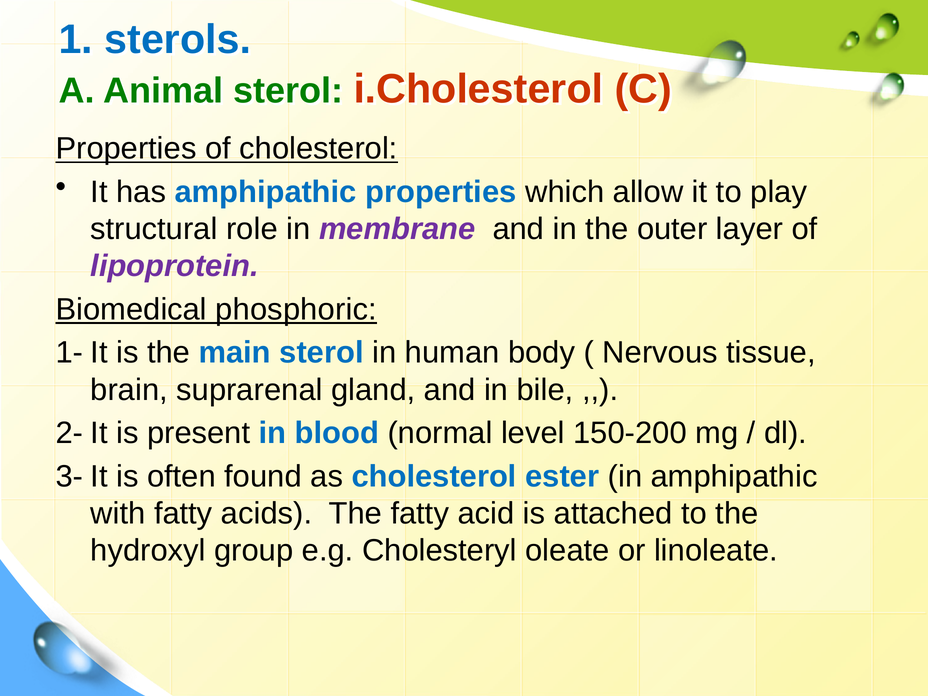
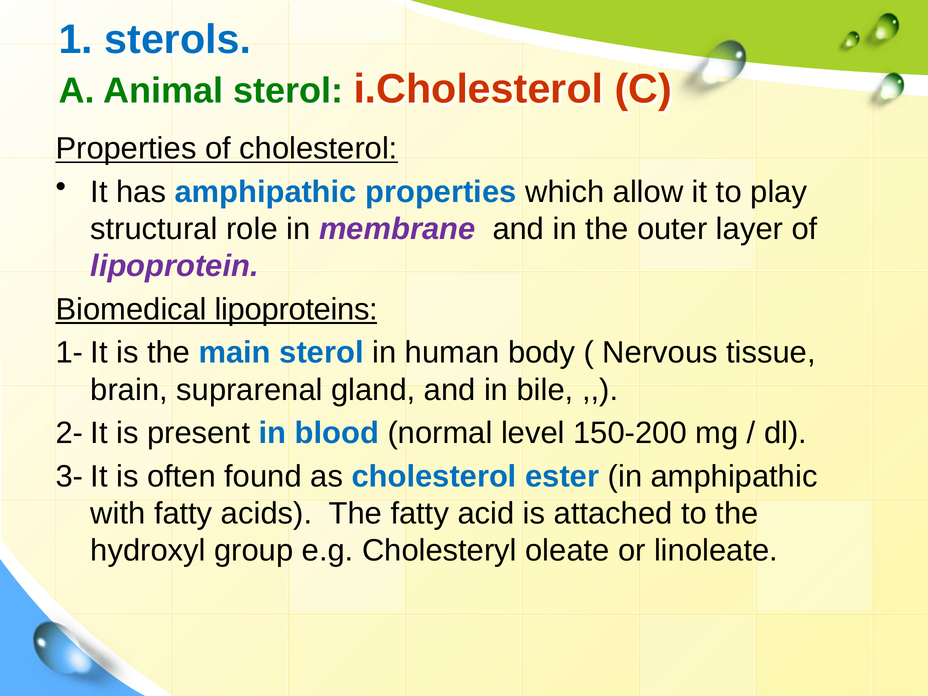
phosphoric: phosphoric -> lipoproteins
